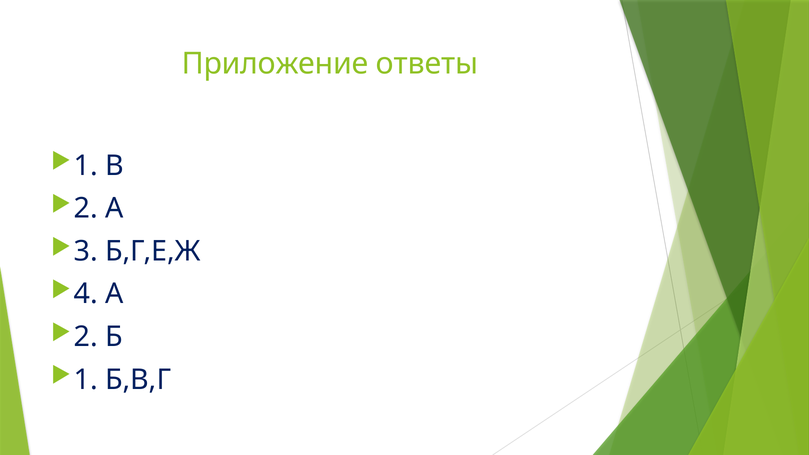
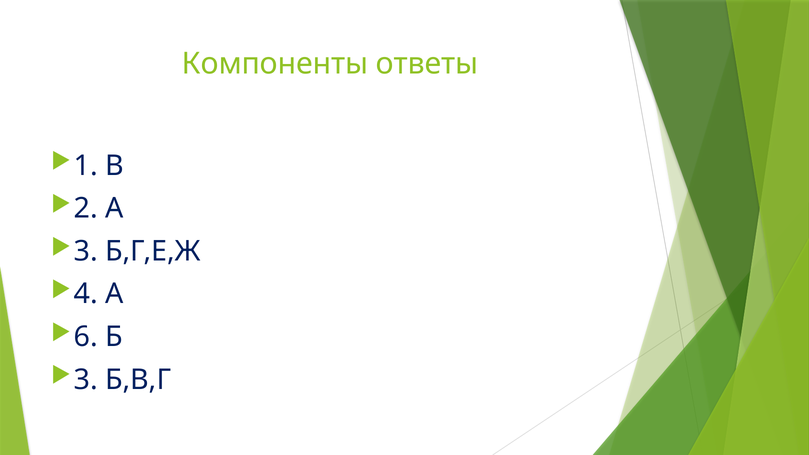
Приложение: Приложение -> Компоненты
2 at (86, 337): 2 -> 6
1 at (86, 380): 1 -> 3
